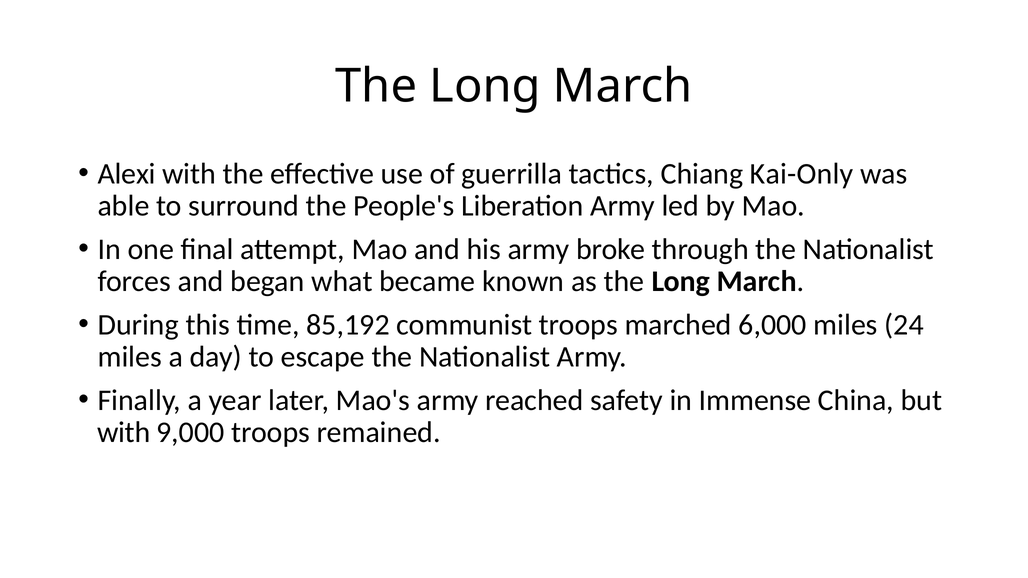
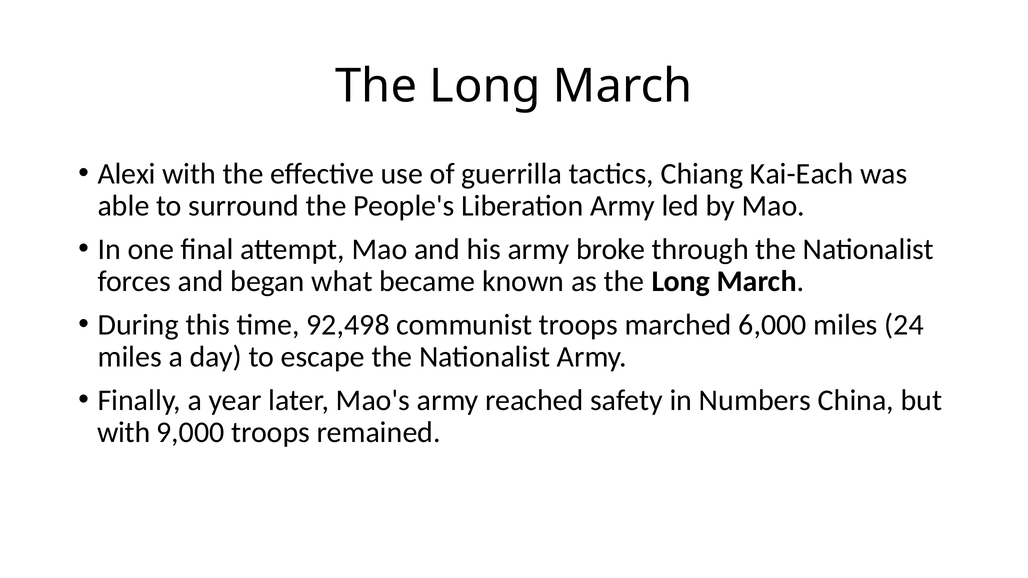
Kai-Only: Kai-Only -> Kai-Each
85,192: 85,192 -> 92,498
Immense: Immense -> Numbers
